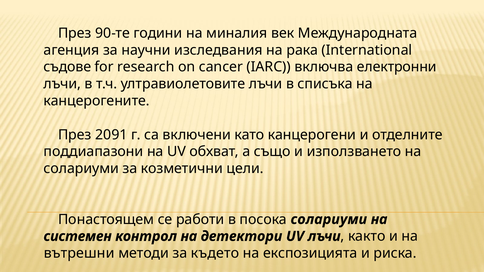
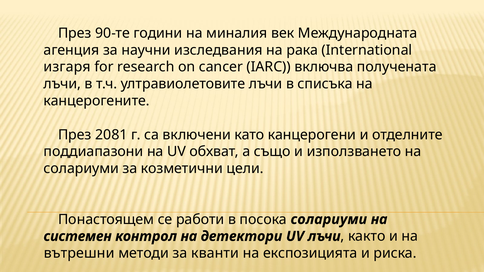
съдове: съдове -> изгаря
електронни: електронни -> получената
2091: 2091 -> 2081
където: където -> кванти
